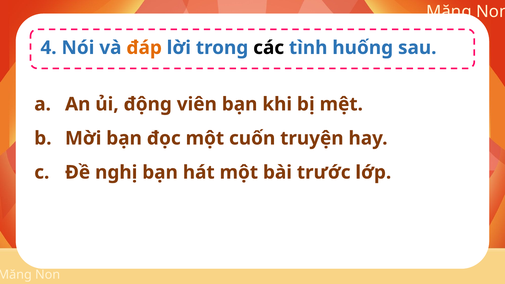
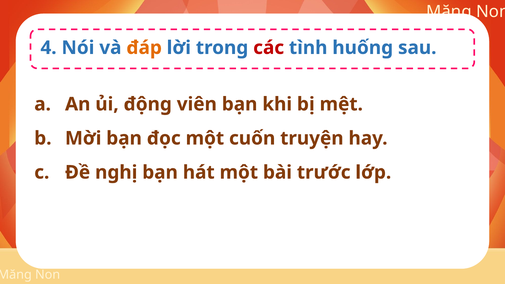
các colour: black -> red
